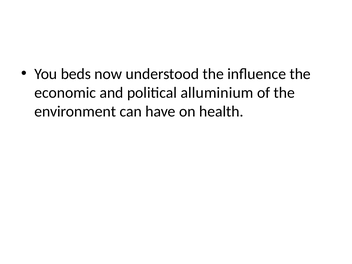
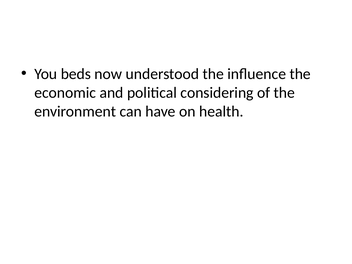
alluminium: alluminium -> considering
